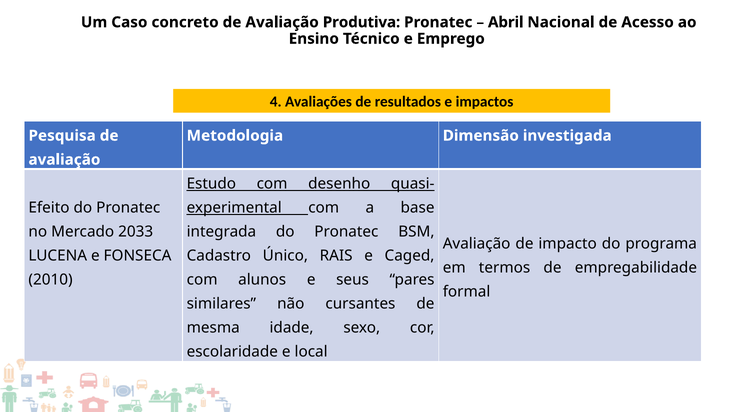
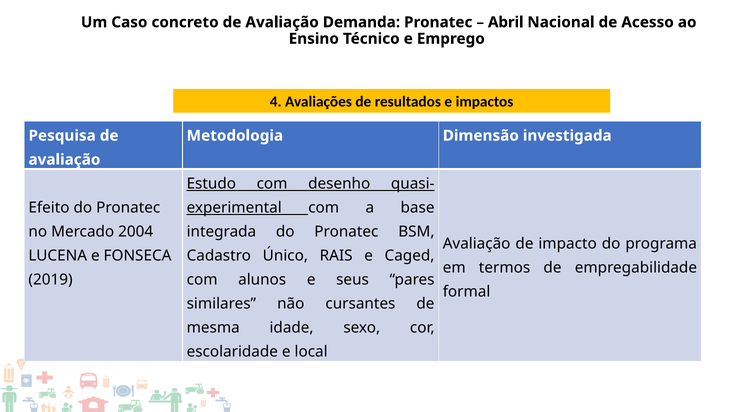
Produtiva: Produtiva -> Demanda
2033: 2033 -> 2004
2010: 2010 -> 2019
